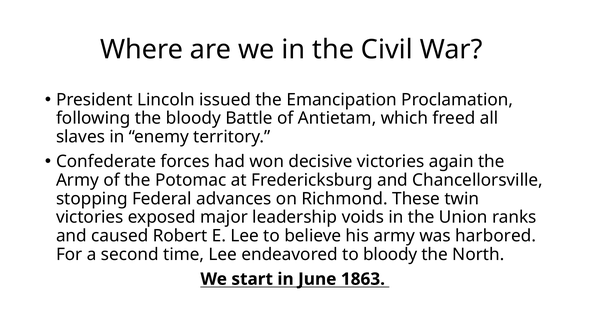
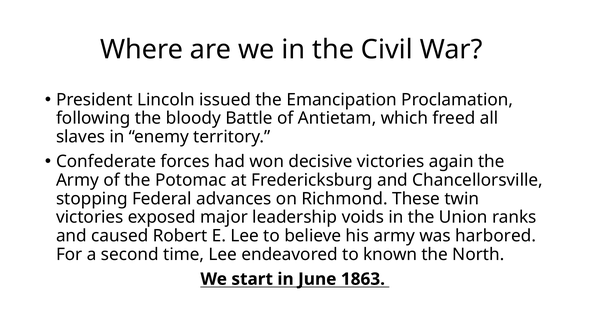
to bloody: bloody -> known
